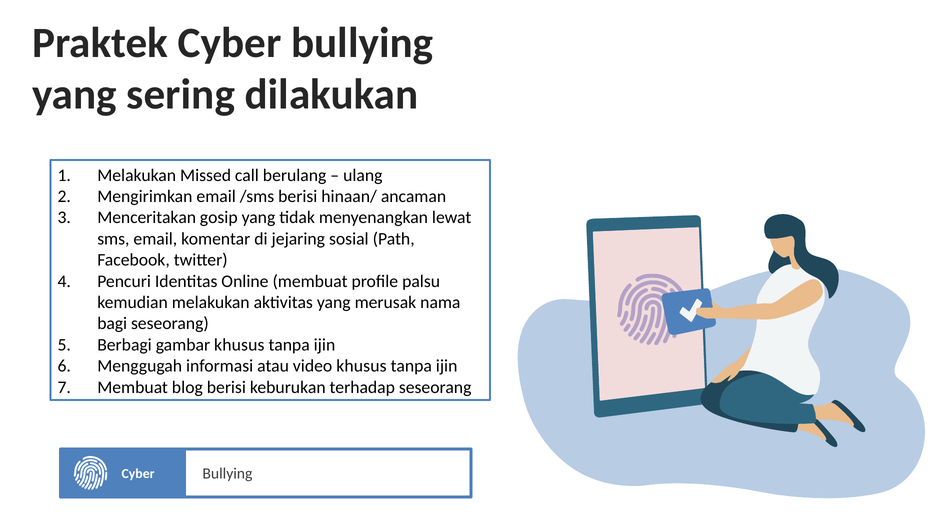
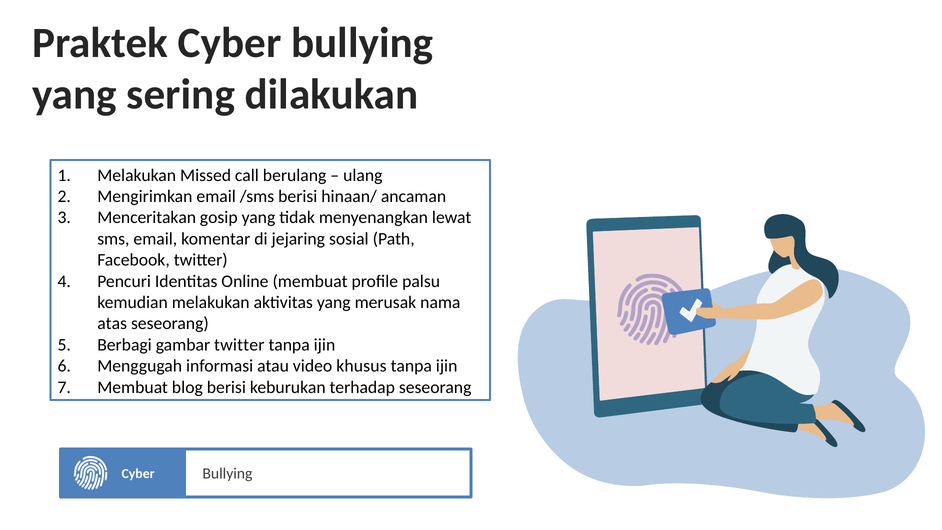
bagi: bagi -> atas
gambar khusus: khusus -> twitter
